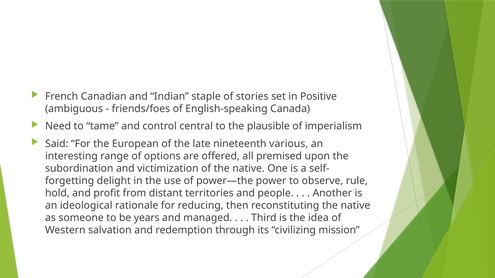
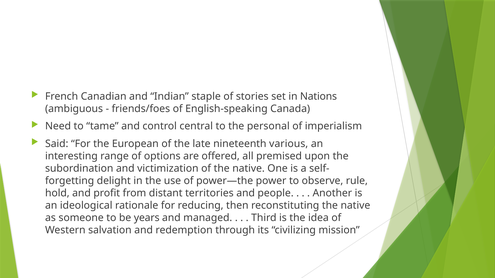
Positive: Positive -> Nations
plausible: plausible -> personal
